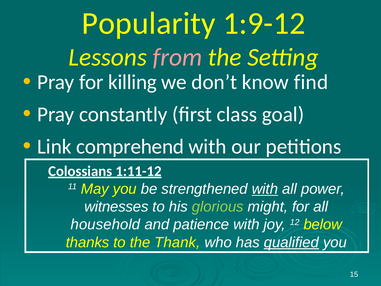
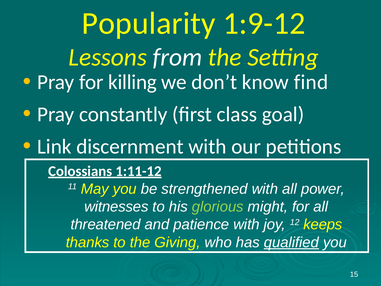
from colour: pink -> white
comprehend: comprehend -> discernment
with at (265, 189) underline: present -> none
household: household -> threatened
below: below -> keeps
Thank: Thank -> Giving
